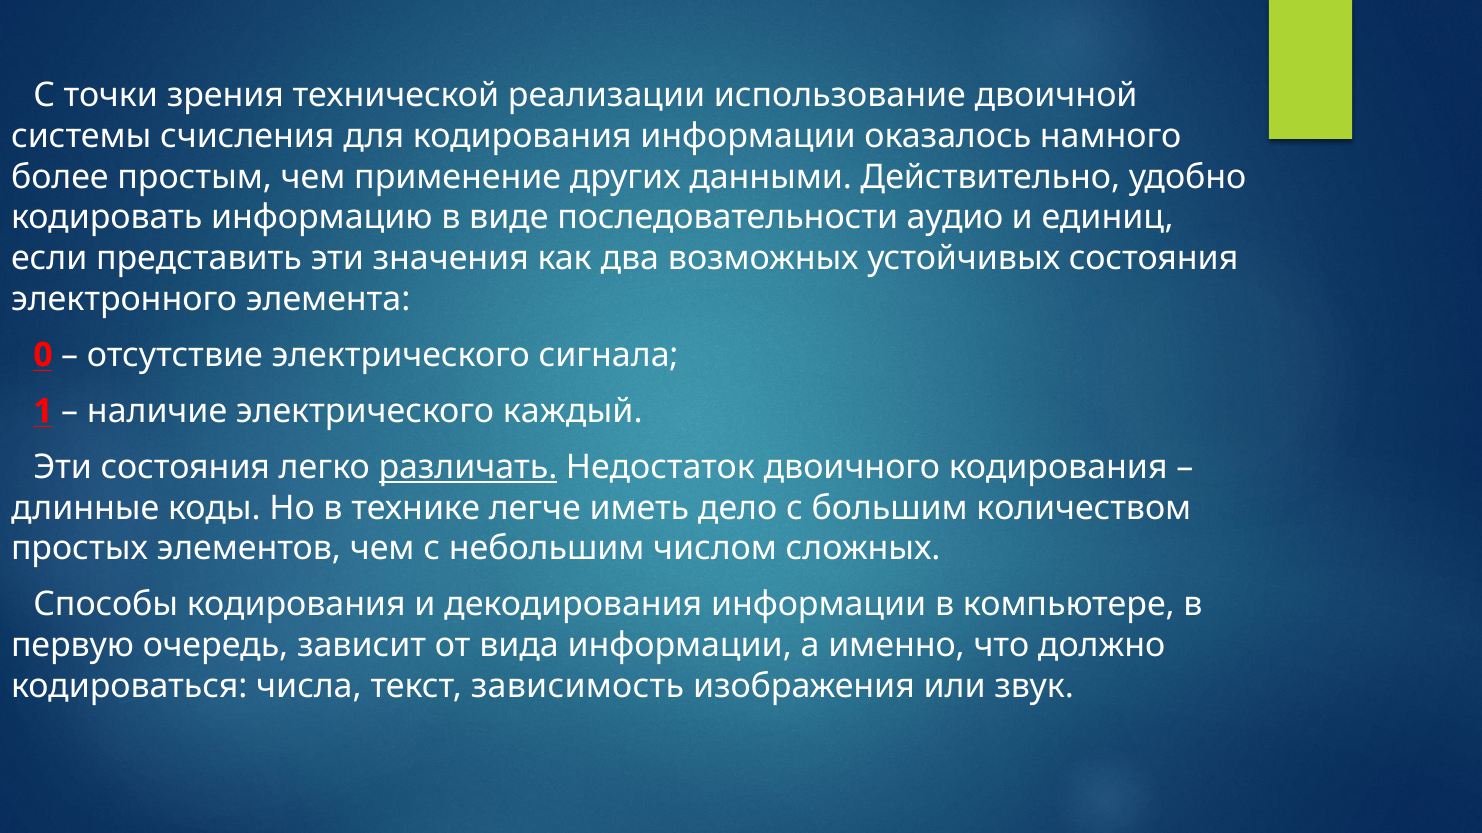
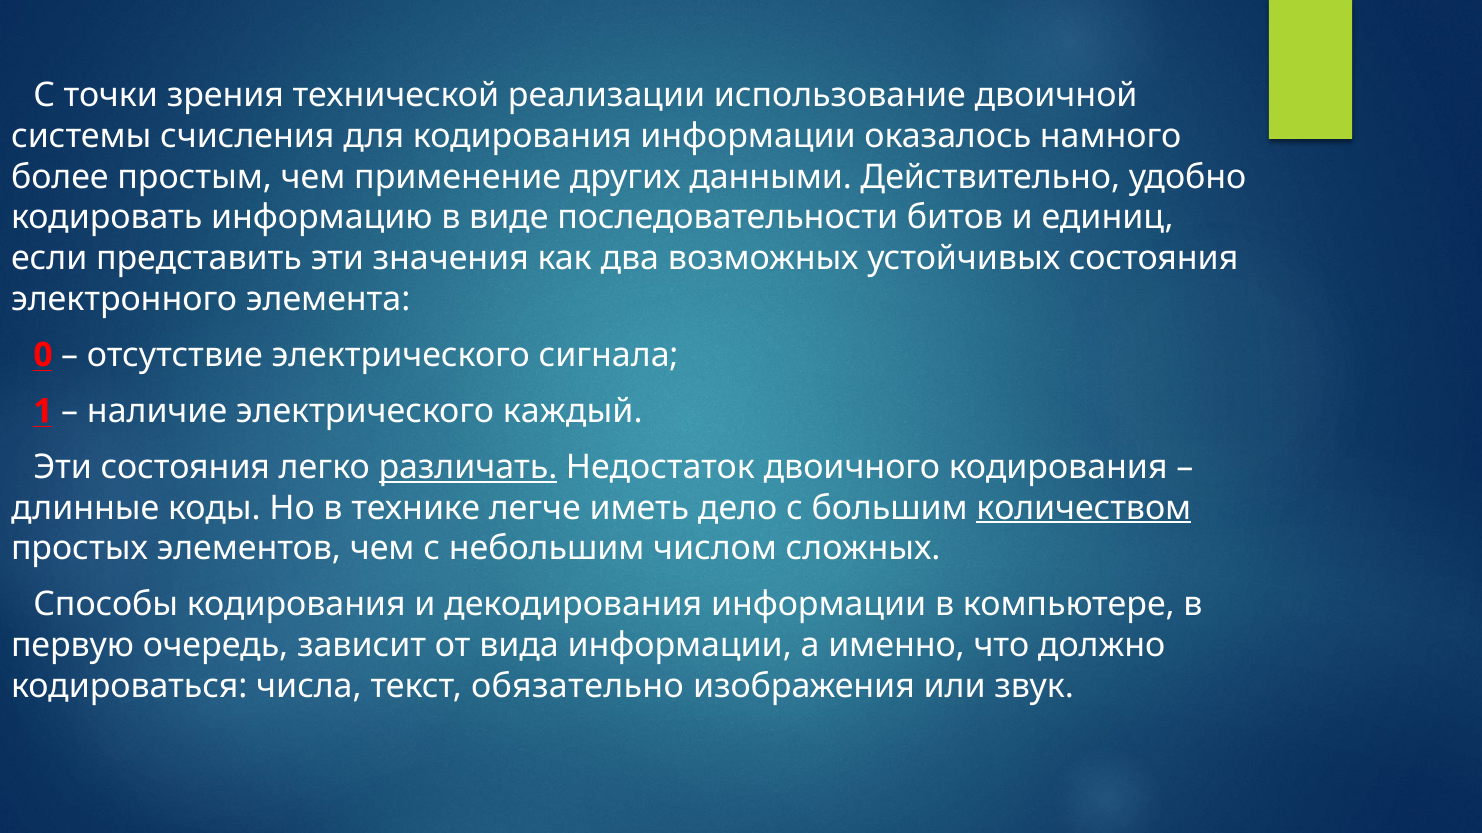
аудио: аудио -> битов
количеством underline: none -> present
зависимость: зависимость -> обязательно
